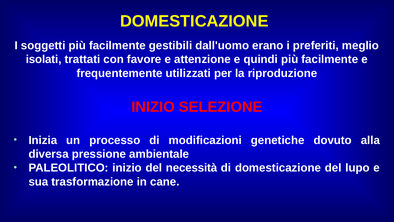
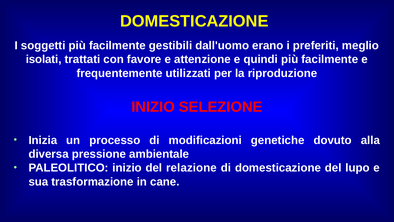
necessità: necessità -> relazione
